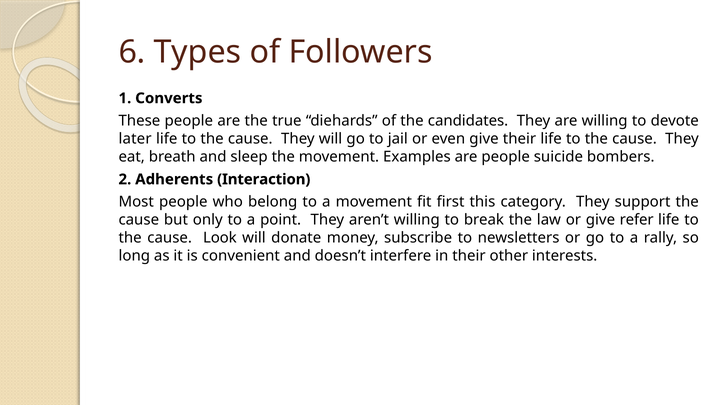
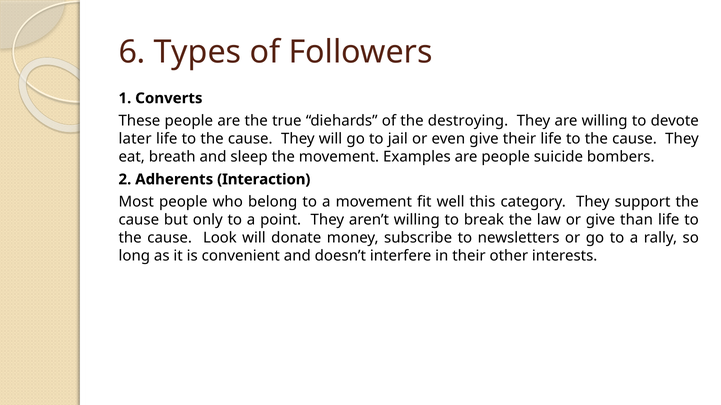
candidates: candidates -> destroying
first: first -> well
refer: refer -> than
